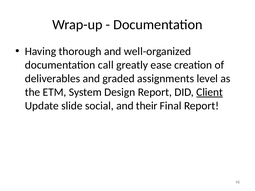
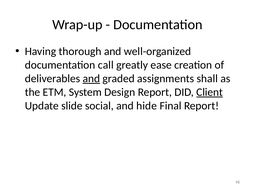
and at (91, 79) underline: none -> present
level: level -> shall
their: their -> hide
